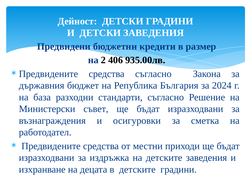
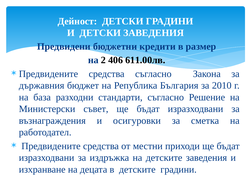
935.00лв: 935.00лв -> 611.00лв
2024: 2024 -> 2010
